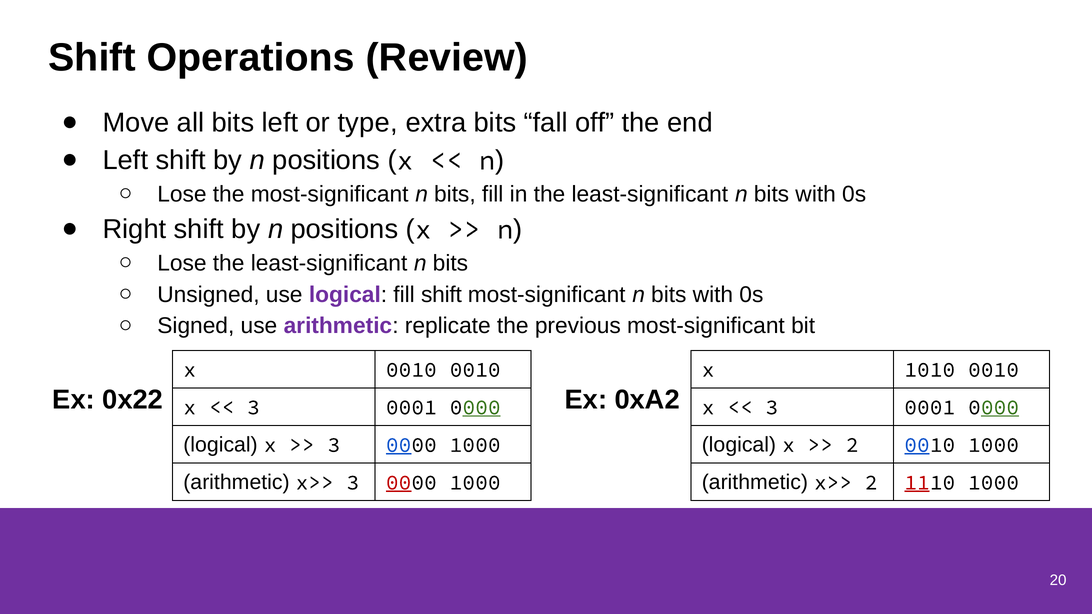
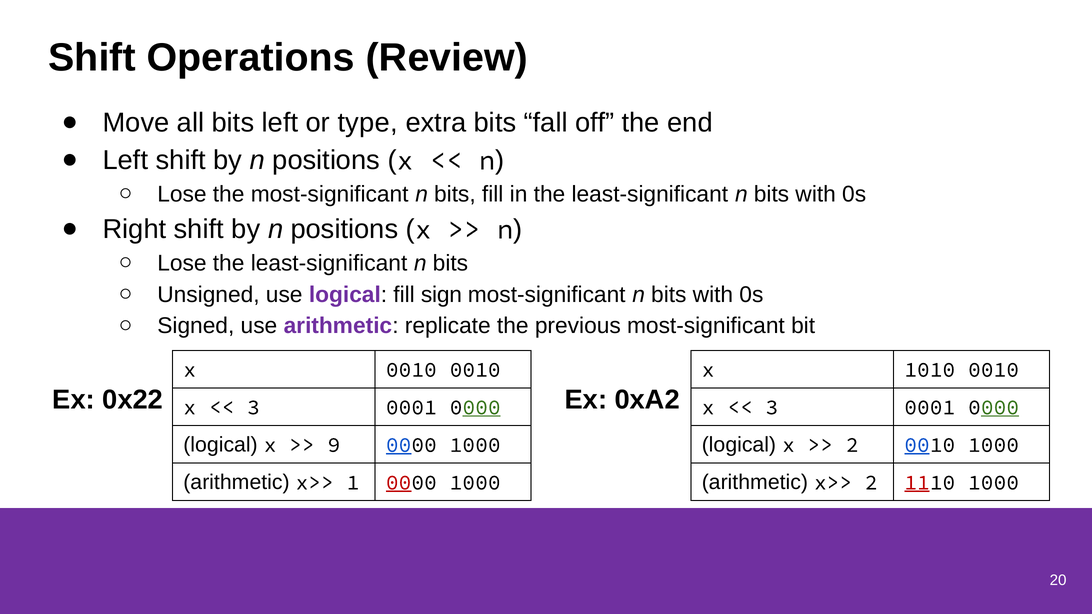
fill shift: shift -> sign
3 at (334, 445): 3 -> 9
x>> 3: 3 -> 1
